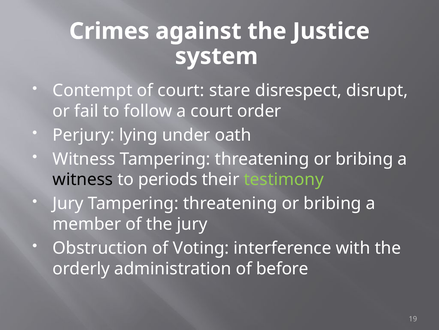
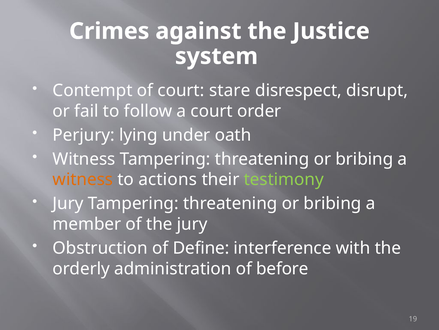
witness at (83, 179) colour: black -> orange
periods: periods -> actions
Voting: Voting -> Define
